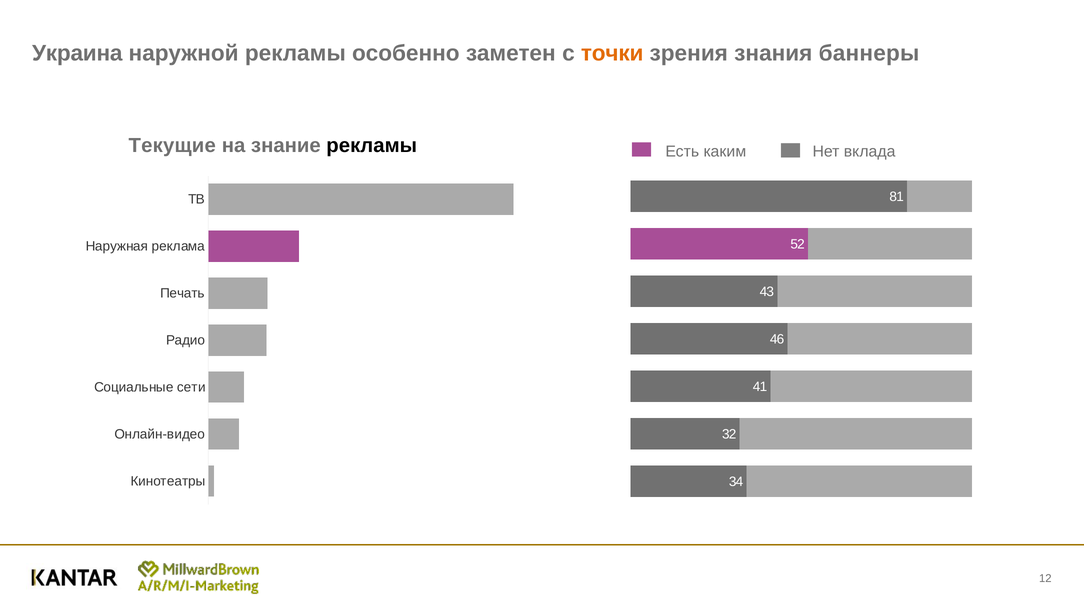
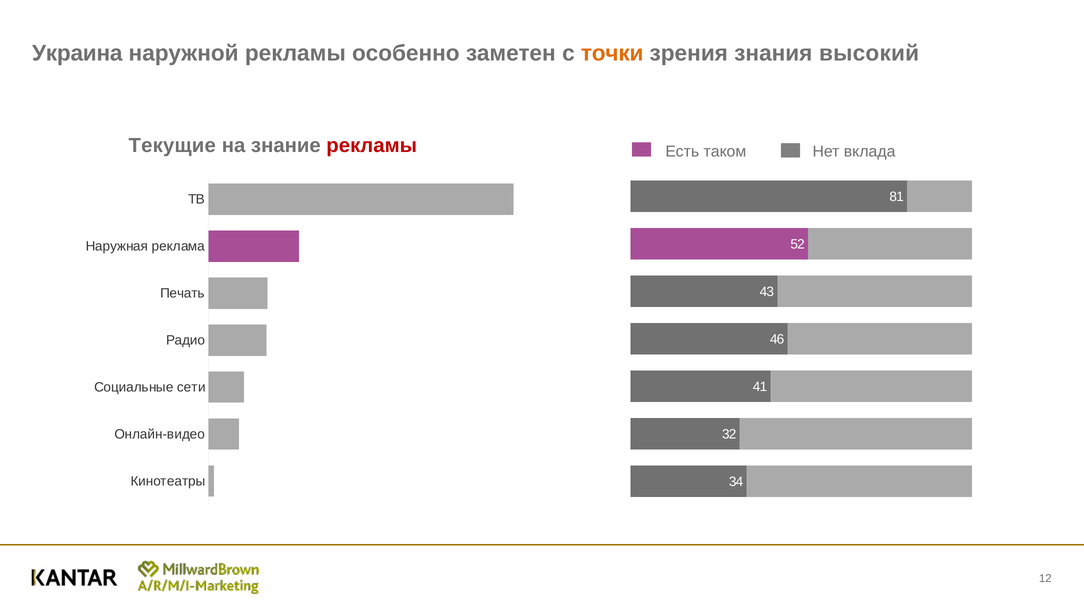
баннеры: баннеры -> высокий
рекламы at (372, 145) colour: black -> red
каким: каким -> таком
